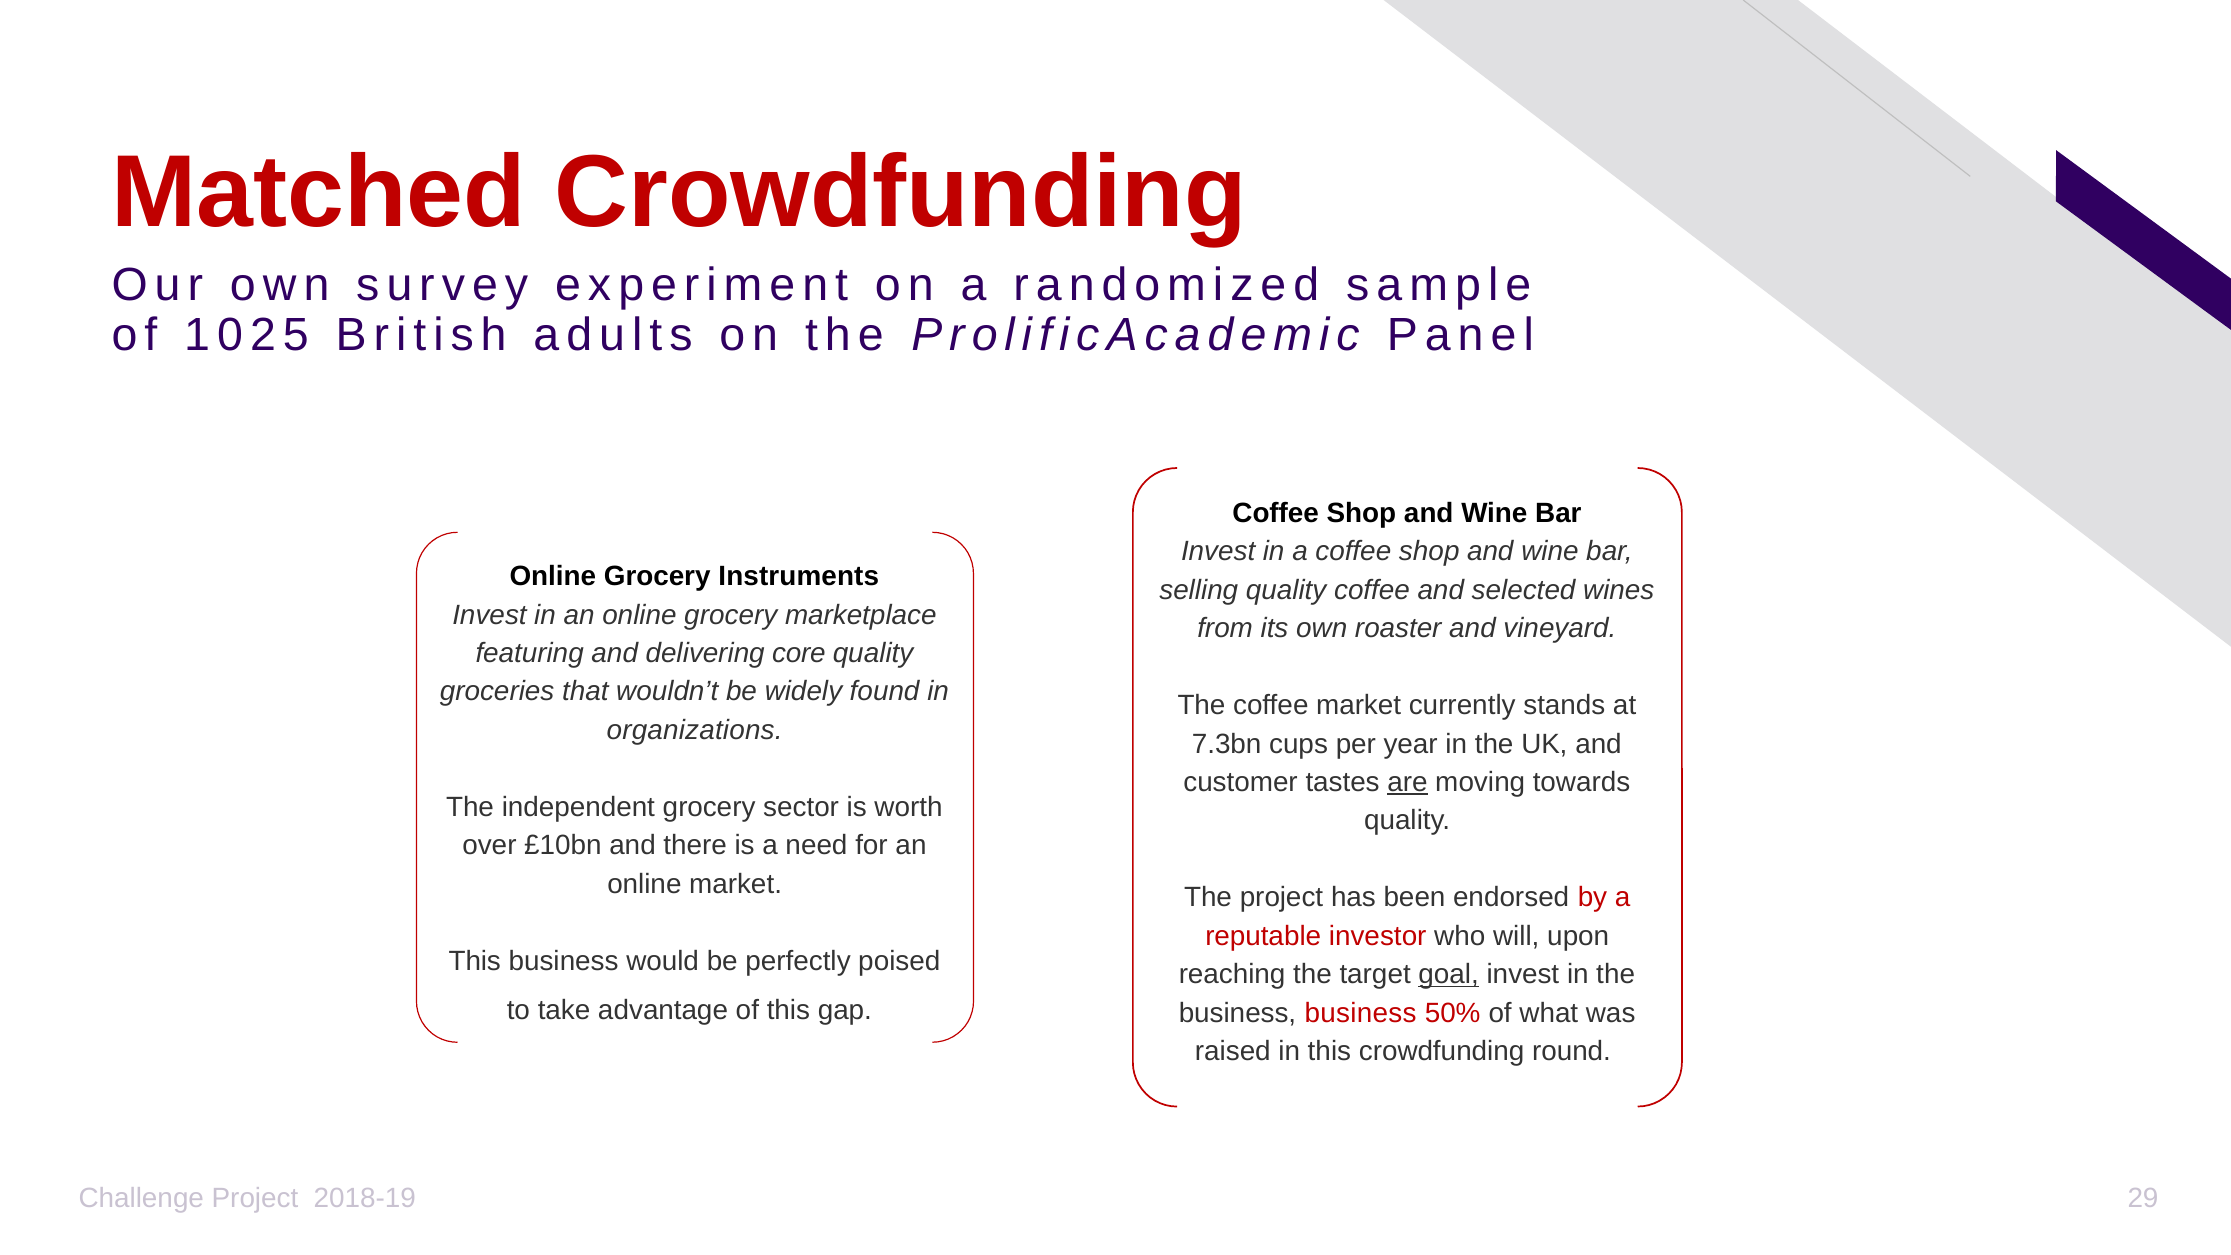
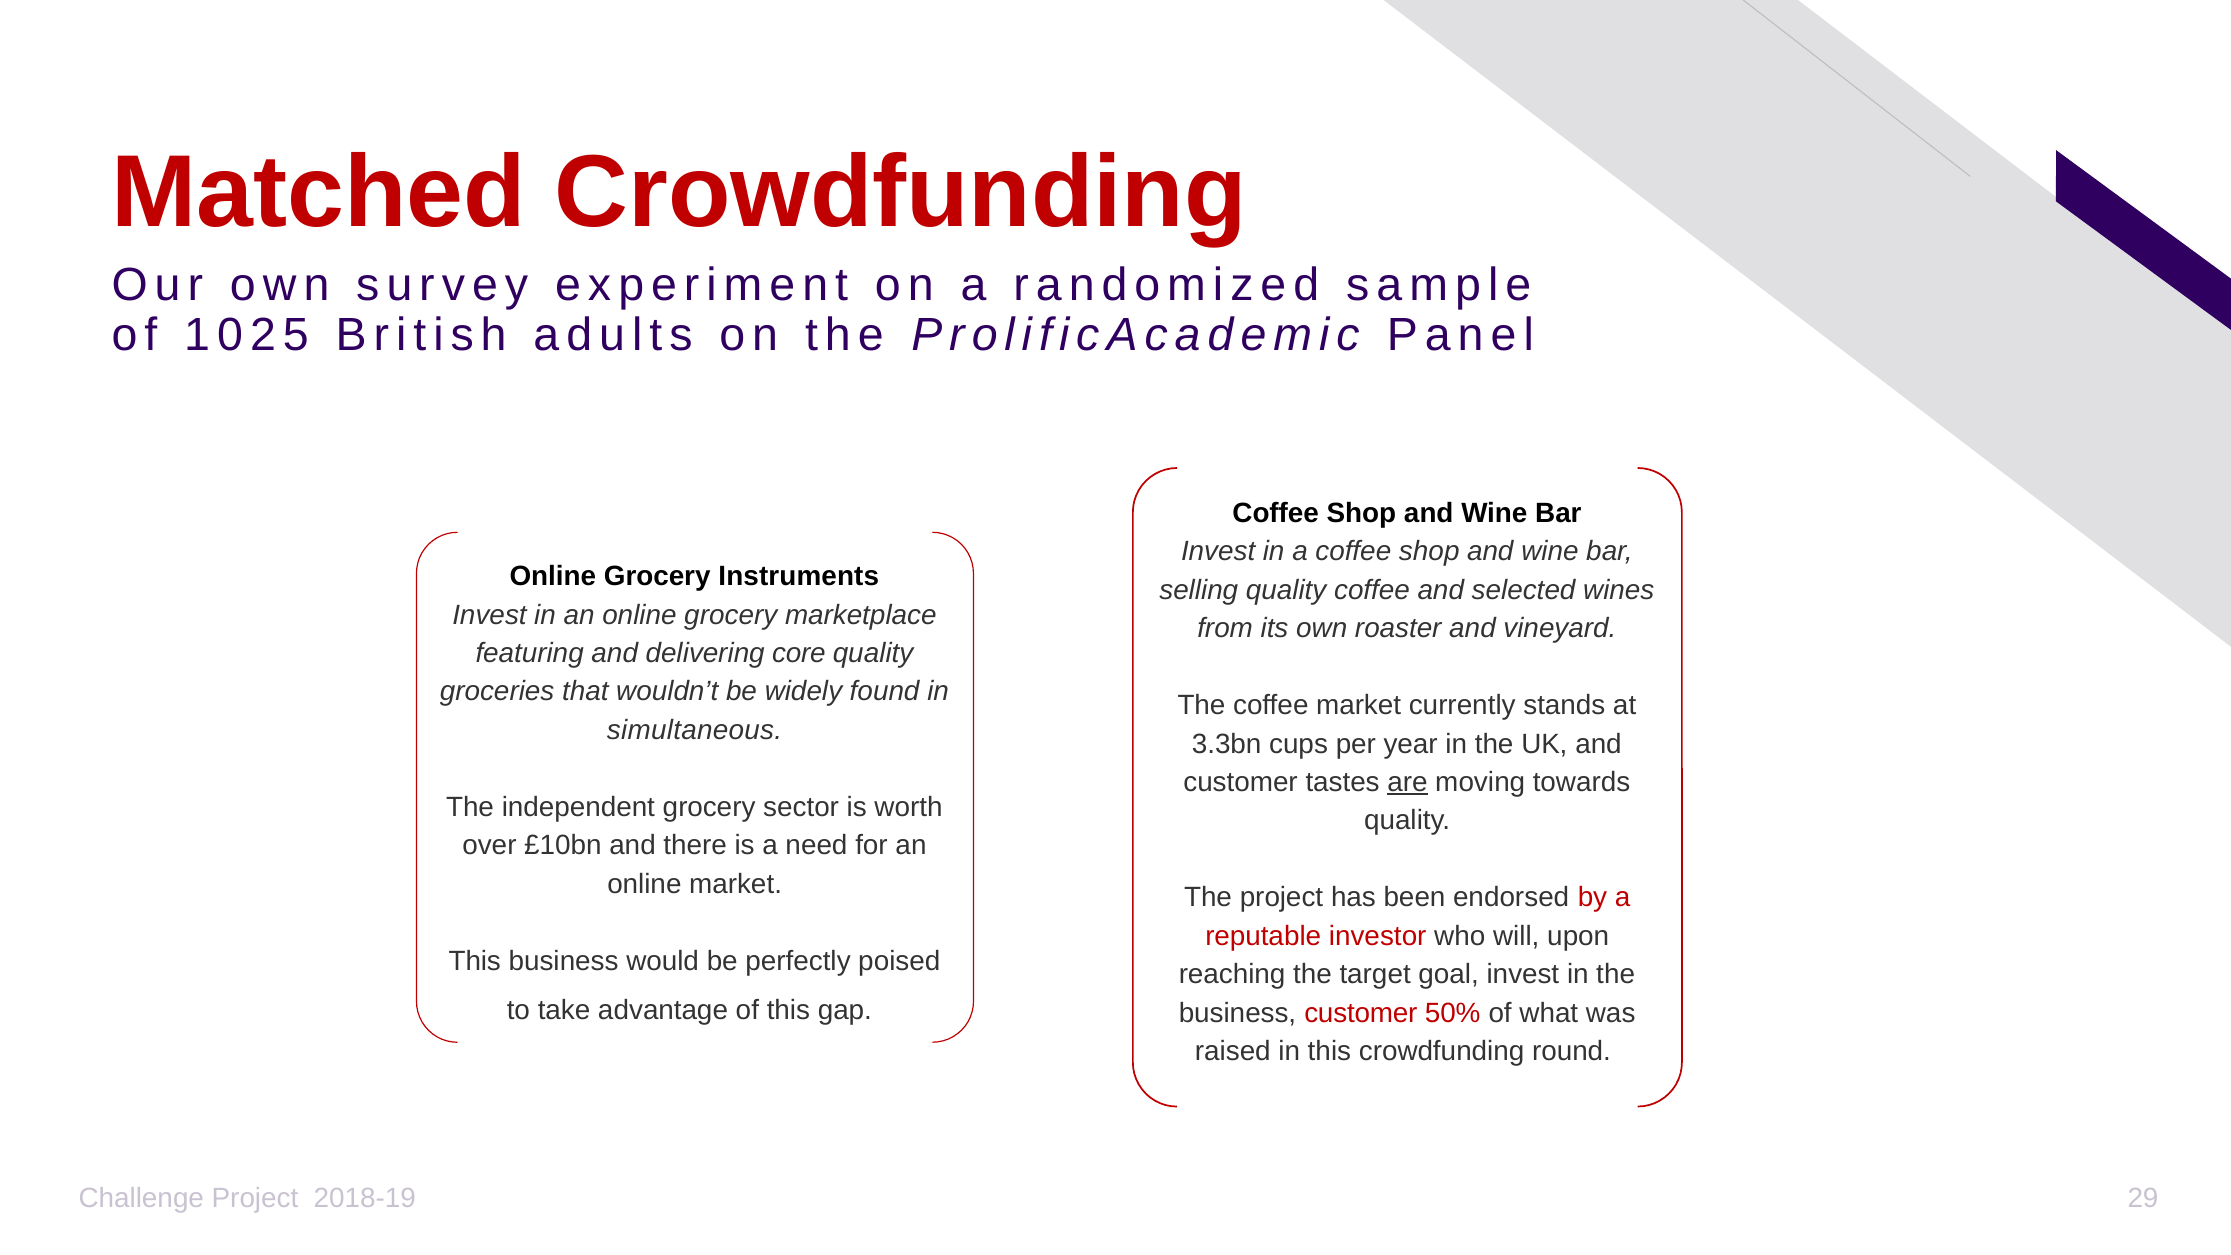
organizations: organizations -> simultaneous
7.3bn: 7.3bn -> 3.3bn
goal underline: present -> none
business business: business -> customer
